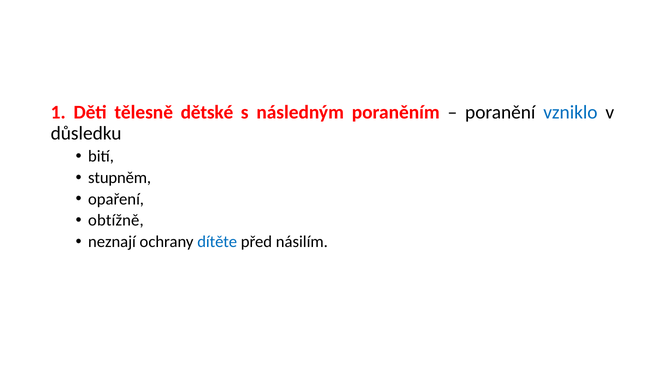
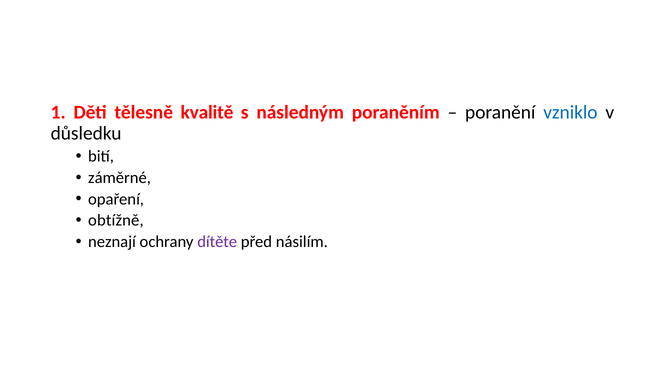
dětské: dětské -> kvalitě
stupněm: stupněm -> záměrné
dítěte colour: blue -> purple
